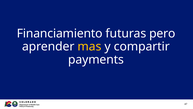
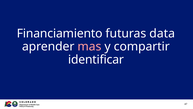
pero: pero -> data
mas colour: yellow -> pink
payments: payments -> identificar
